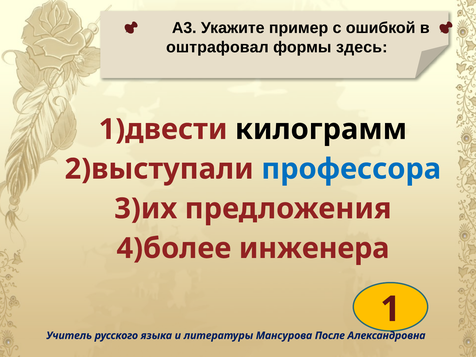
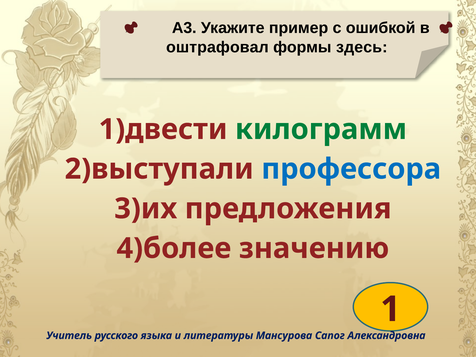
килограмм colour: black -> green
инженера: инженера -> значению
После: После -> Сапог
